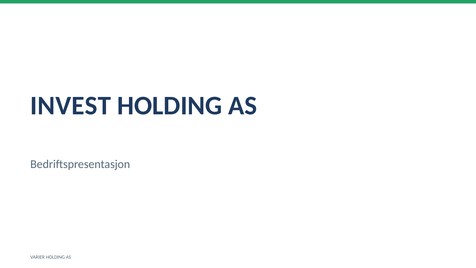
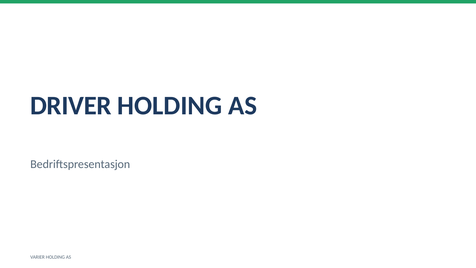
INVEST: INVEST -> DRIVER
